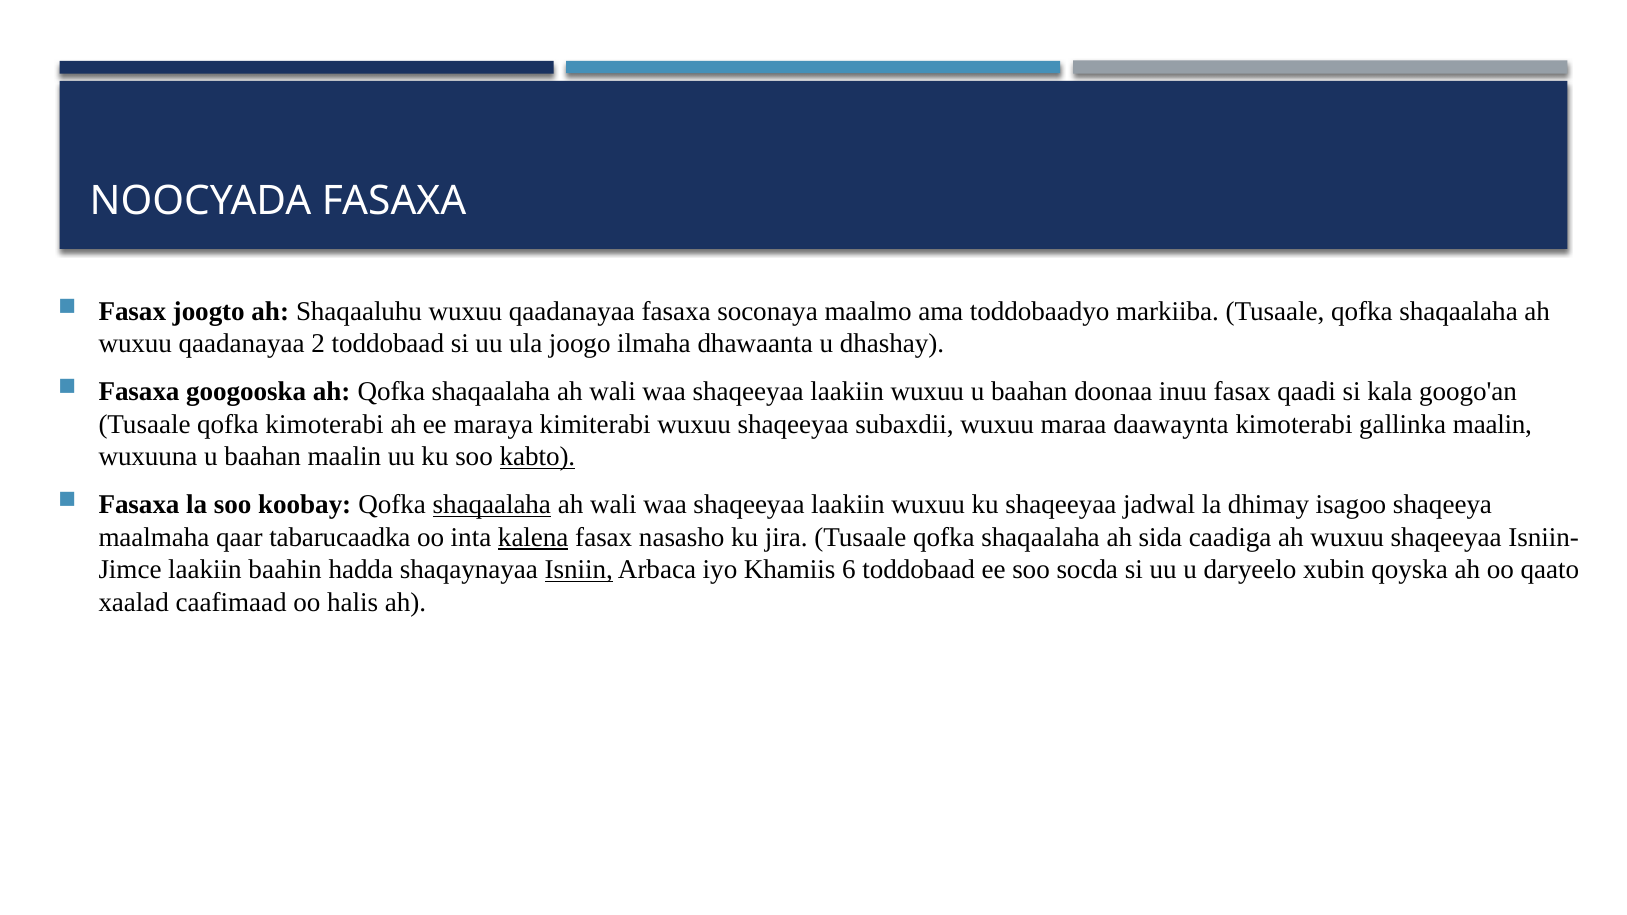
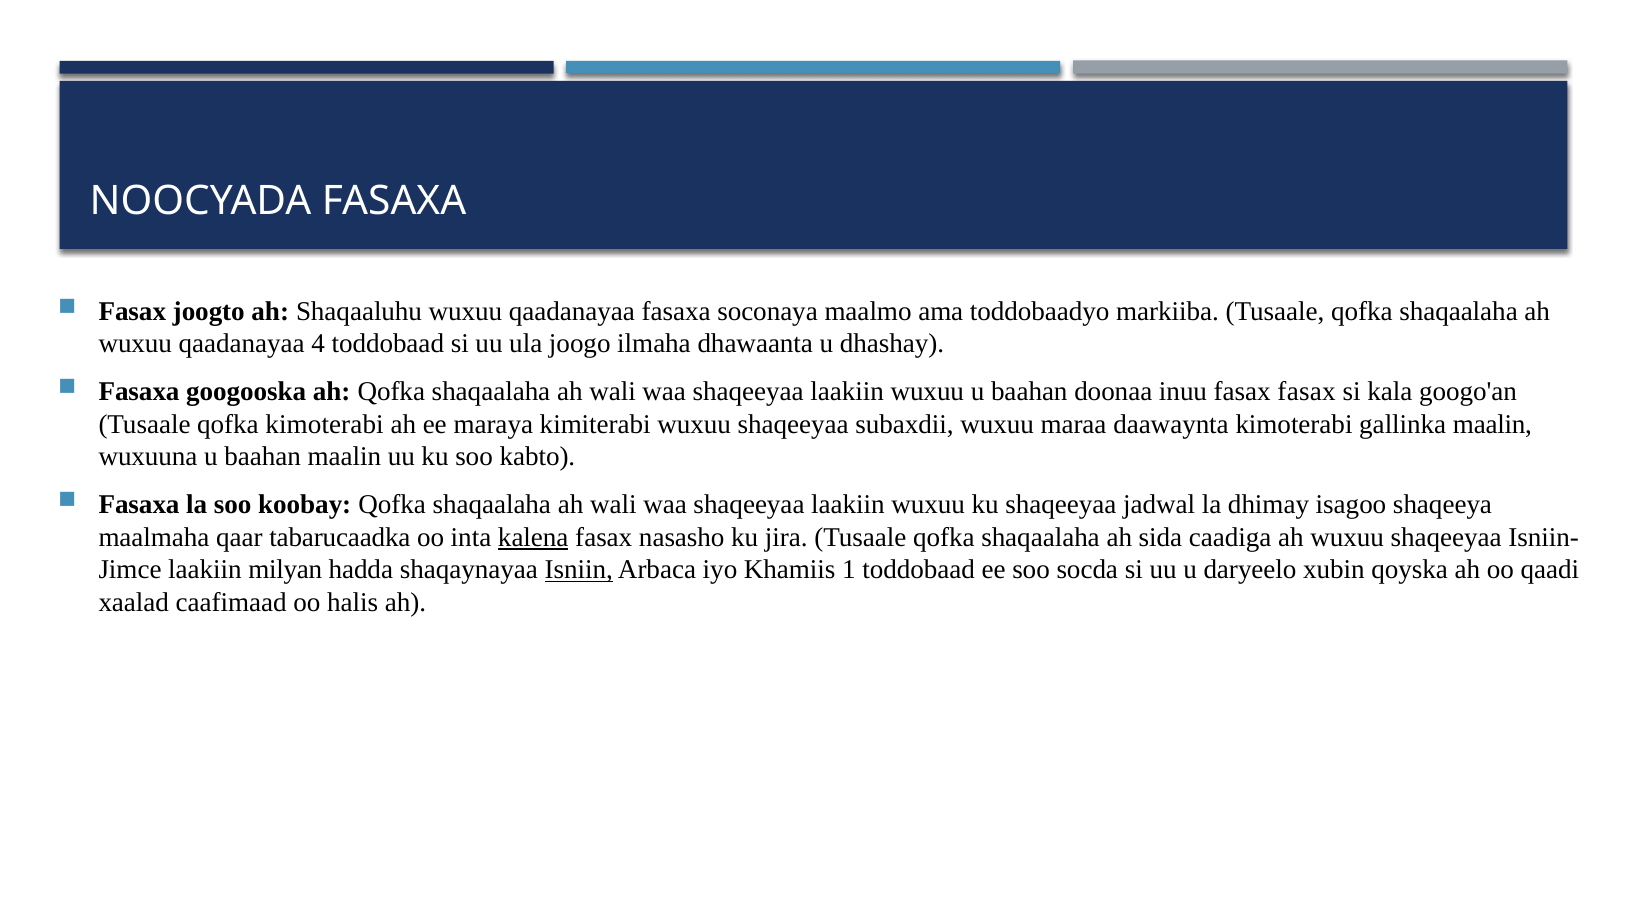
2: 2 -> 4
fasax qaadi: qaadi -> fasax
kabto underline: present -> none
shaqaalaha at (492, 505) underline: present -> none
baahin: baahin -> milyan
6: 6 -> 1
qaato: qaato -> qaadi
